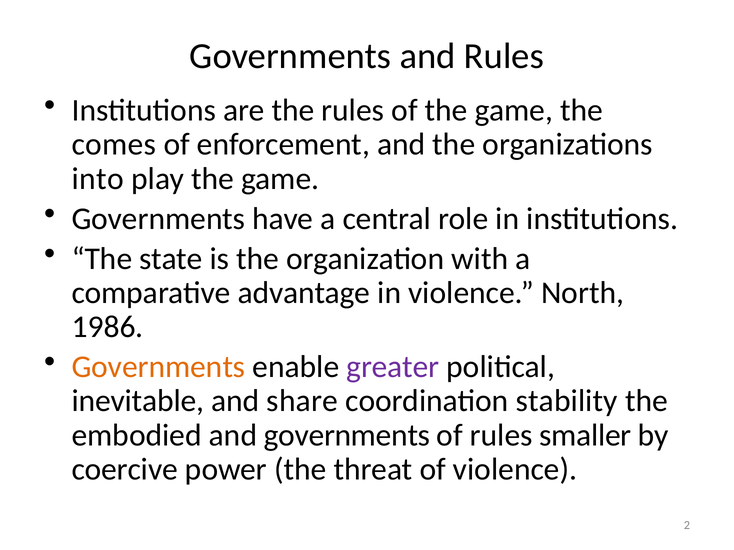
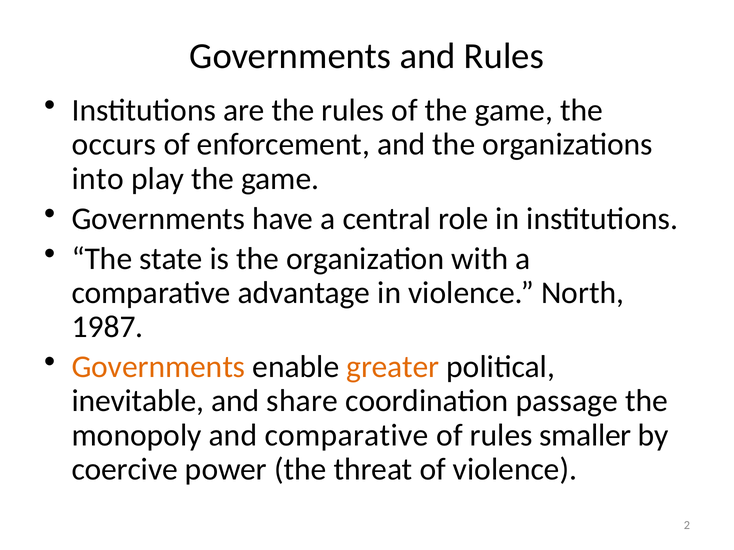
comes: comes -> occurs
1986: 1986 -> 1987
greater colour: purple -> orange
stability: stability -> passage
embodied: embodied -> monopoly
and governments: governments -> comparative
